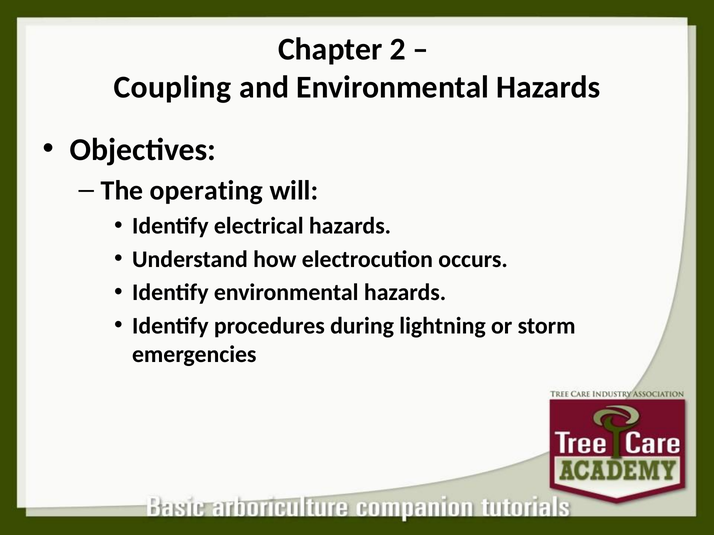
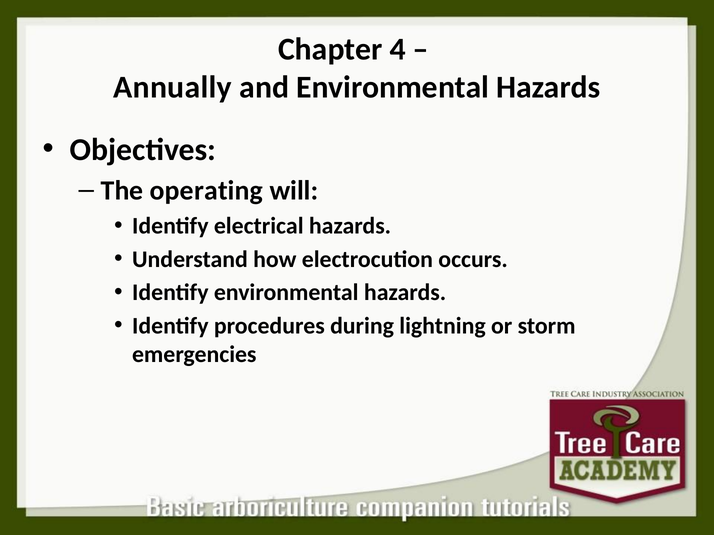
2: 2 -> 4
Coupling: Coupling -> Annually
